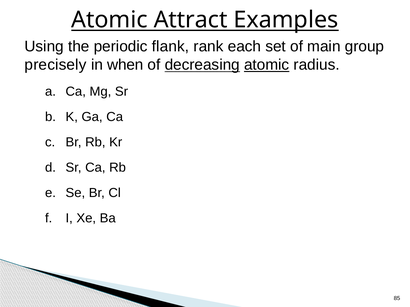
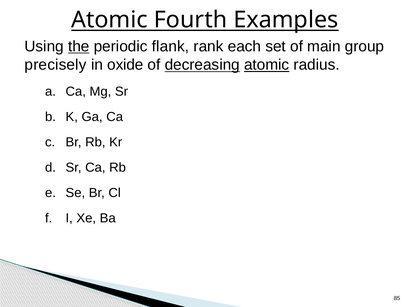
Attract: Attract -> Fourth
the underline: none -> present
when: when -> oxide
